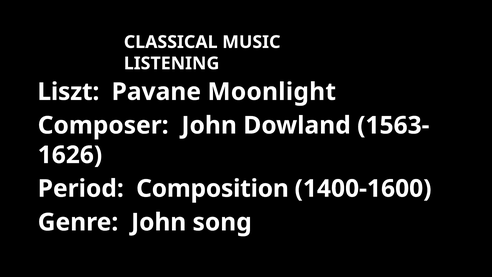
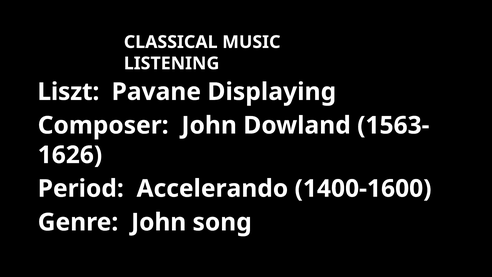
Moonlight: Moonlight -> Displaying
Composition: Composition -> Accelerando
